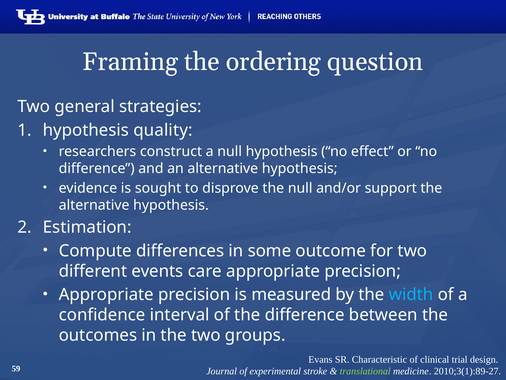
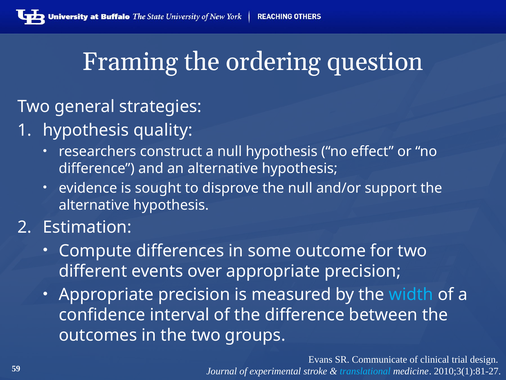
care: care -> over
Characteristic: Characteristic -> Communicate
translational colour: light green -> light blue
2010;3(1):89-27: 2010;3(1):89-27 -> 2010;3(1):81-27
